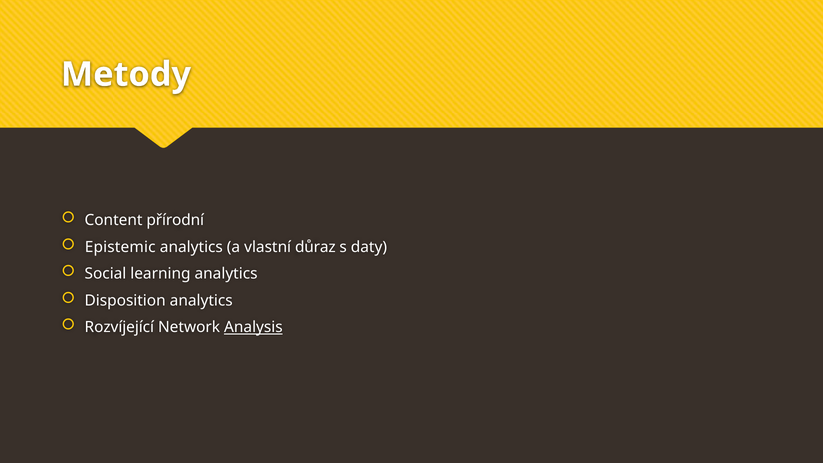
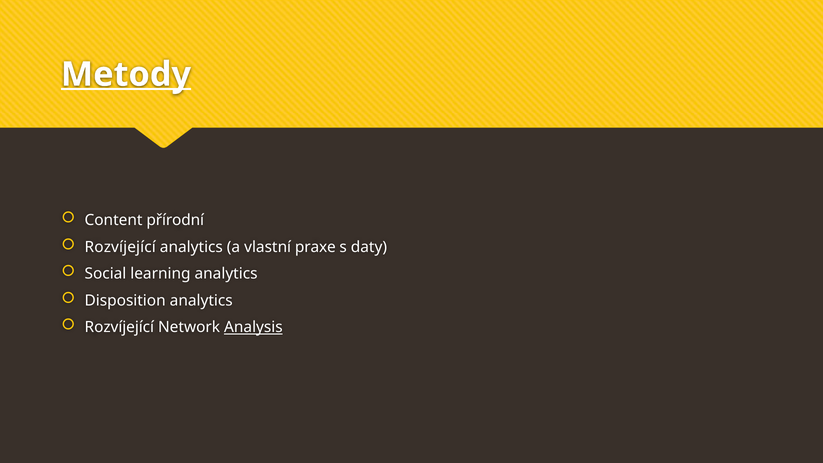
Metody underline: none -> present
Epistemic at (120, 247): Epistemic -> Rozvíjející
důraz: důraz -> praxe
